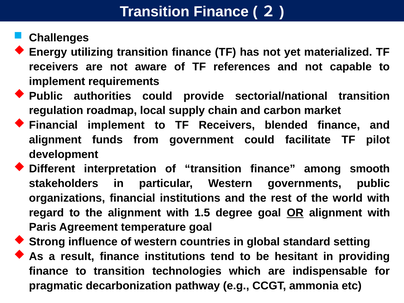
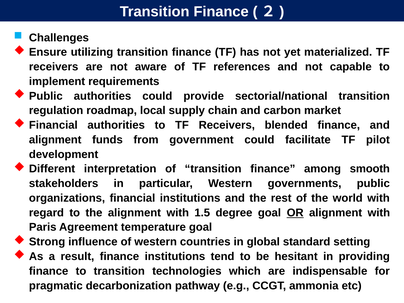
Energy: Energy -> Ensure
Financial implement: implement -> authorities
